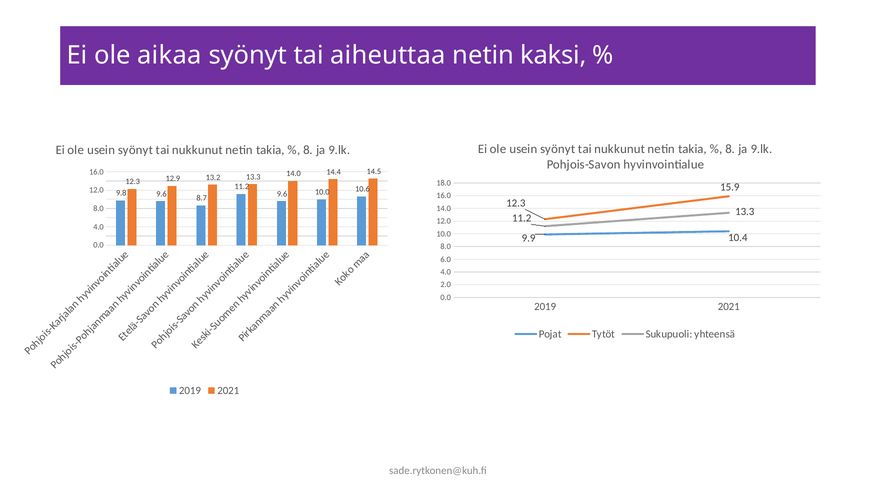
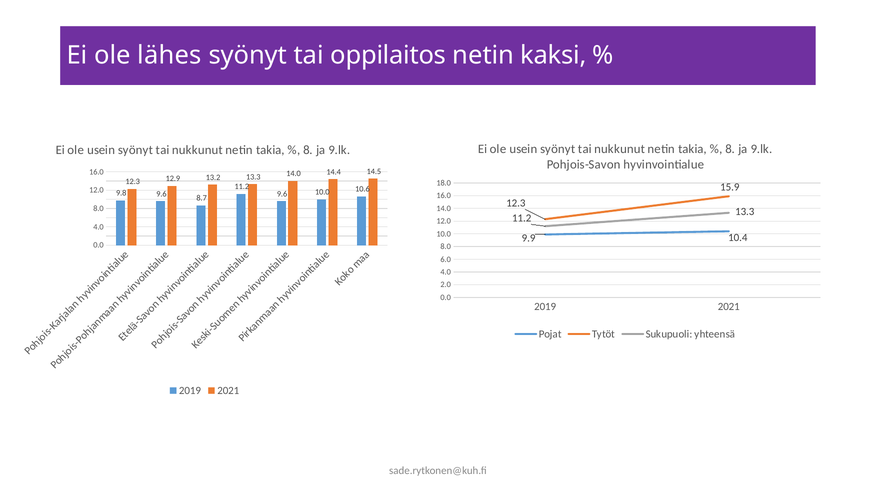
aikaa: aikaa -> lähes
aiheuttaa: aiheuttaa -> oppilaitos
